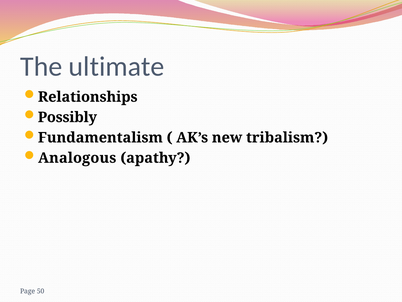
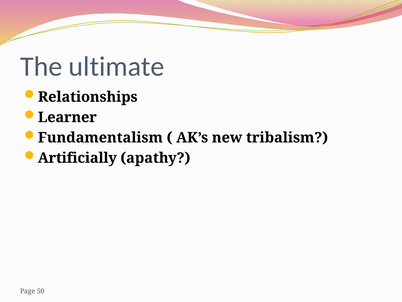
Possibly: Possibly -> Learner
Analogous: Analogous -> Artificially
